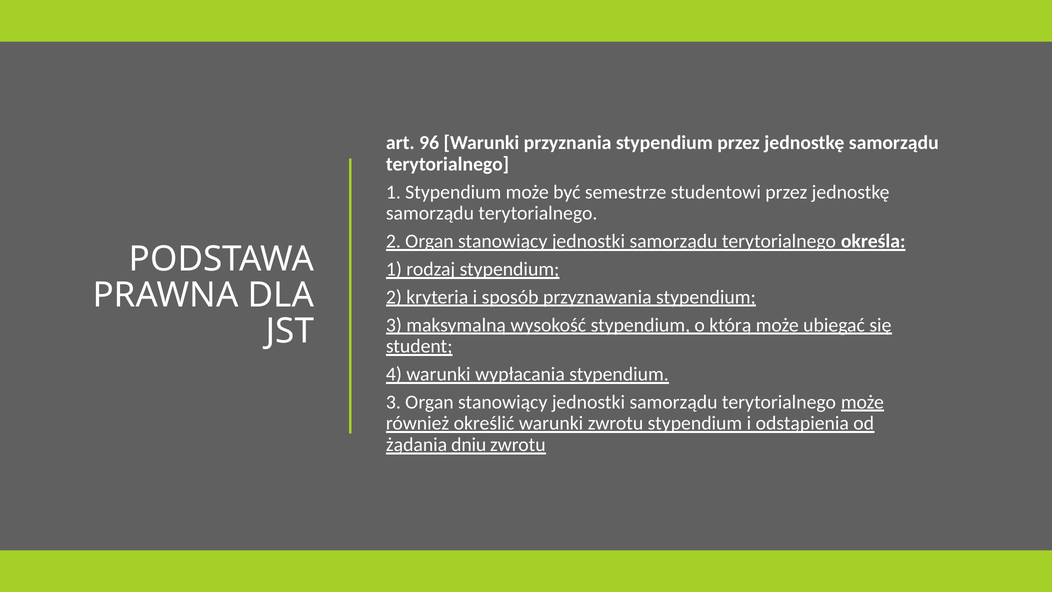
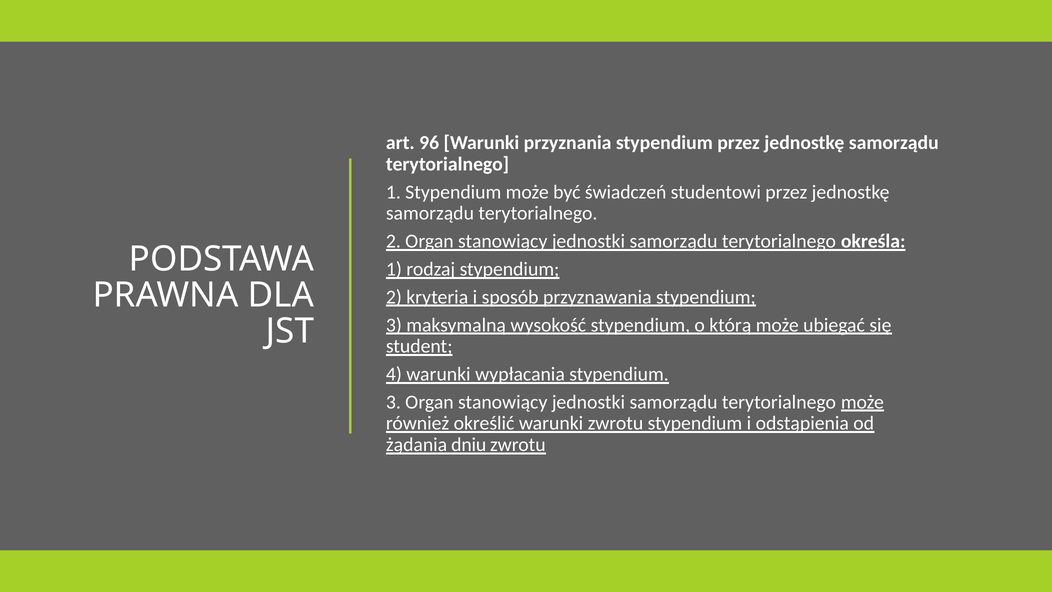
semestrze: semestrze -> świadczeń
